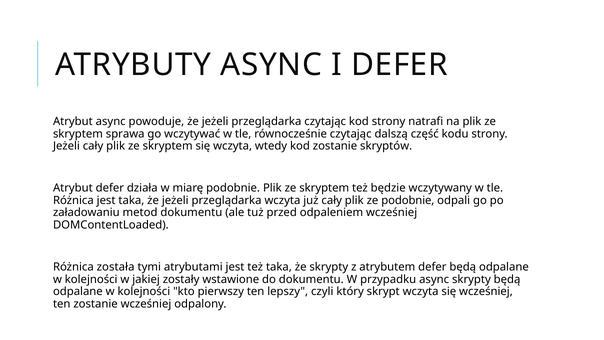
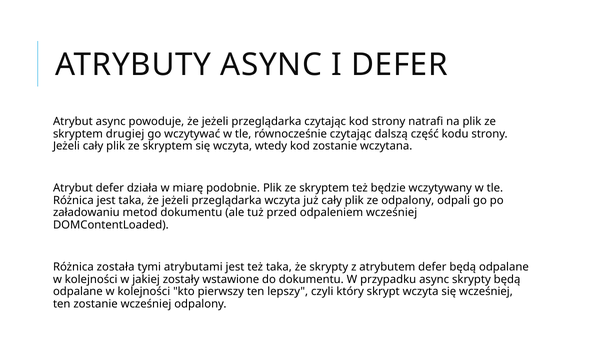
sprawa: sprawa -> drugiej
skryptów: skryptów -> wczytana
ze podobnie: podobnie -> odpalony
